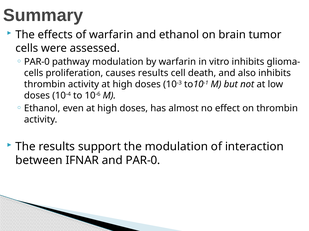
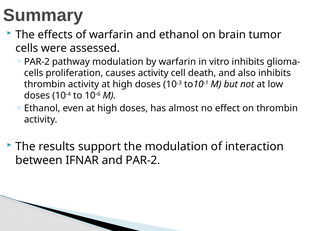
PAR-0 at (37, 62): PAR-0 -> PAR-2
causes results: results -> activity
and PAR-0: PAR-0 -> PAR-2
